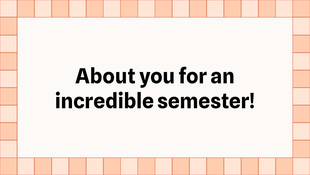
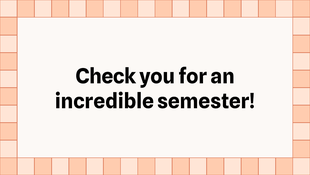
About: About -> Check
